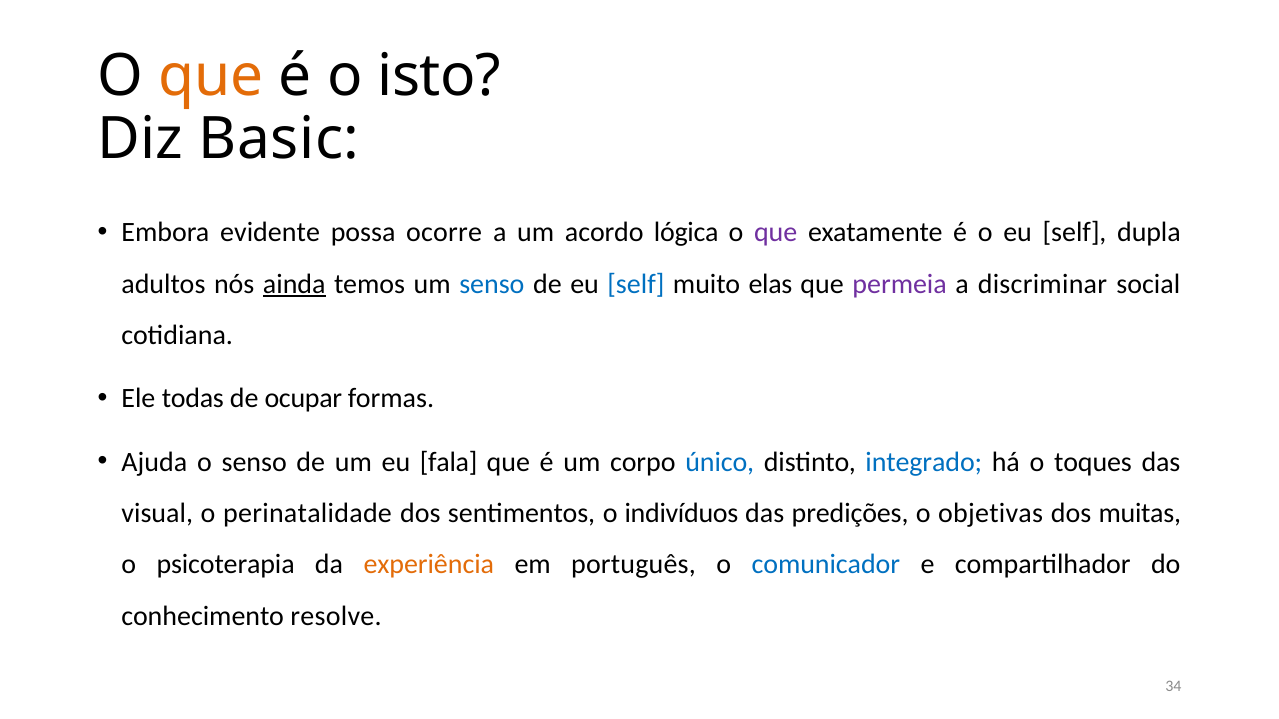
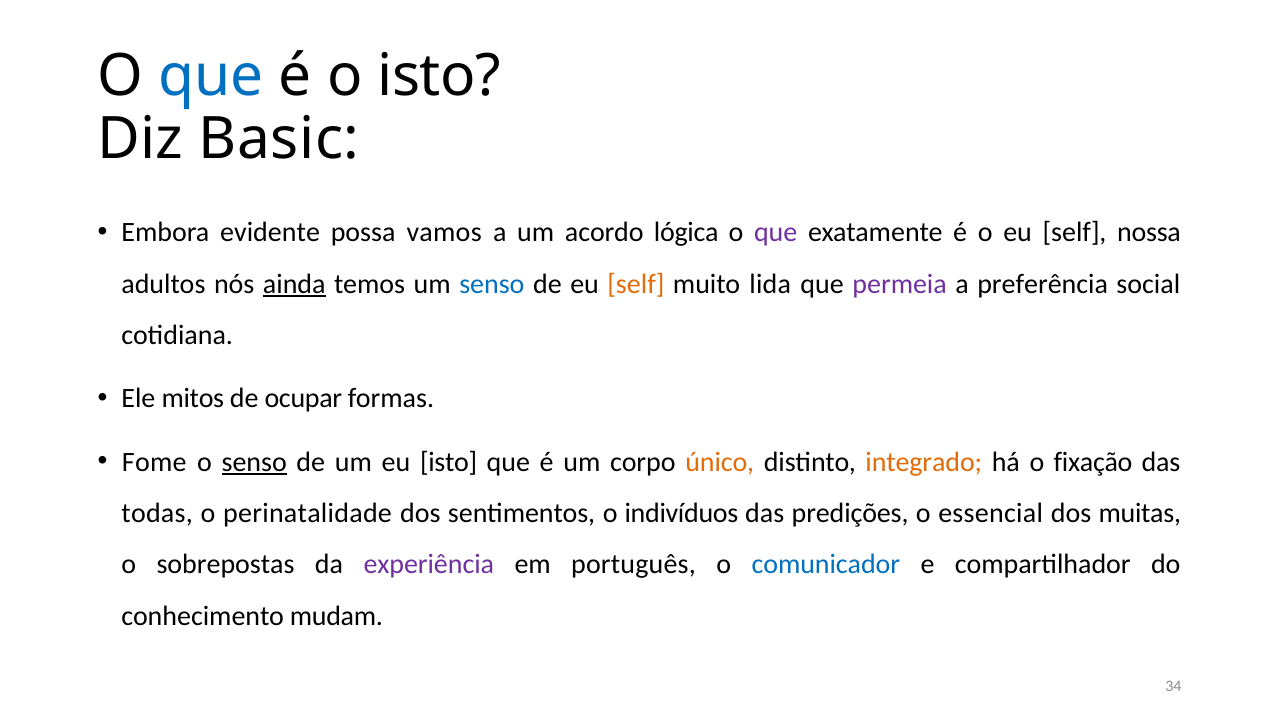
que at (211, 76) colour: orange -> blue
ocorre: ocorre -> vamos
dupla: dupla -> nossa
self at (636, 284) colour: blue -> orange
elas: elas -> lida
discriminar: discriminar -> preferência
todas: todas -> mitos
Ajuda: Ajuda -> Fome
senso at (254, 462) underline: none -> present
eu fala: fala -> isto
único colour: blue -> orange
integrado colour: blue -> orange
toques: toques -> fixação
visual: visual -> todas
objetivas: objetivas -> essencial
psicoterapia: psicoterapia -> sobrepostas
experiência colour: orange -> purple
resolve: resolve -> mudam
